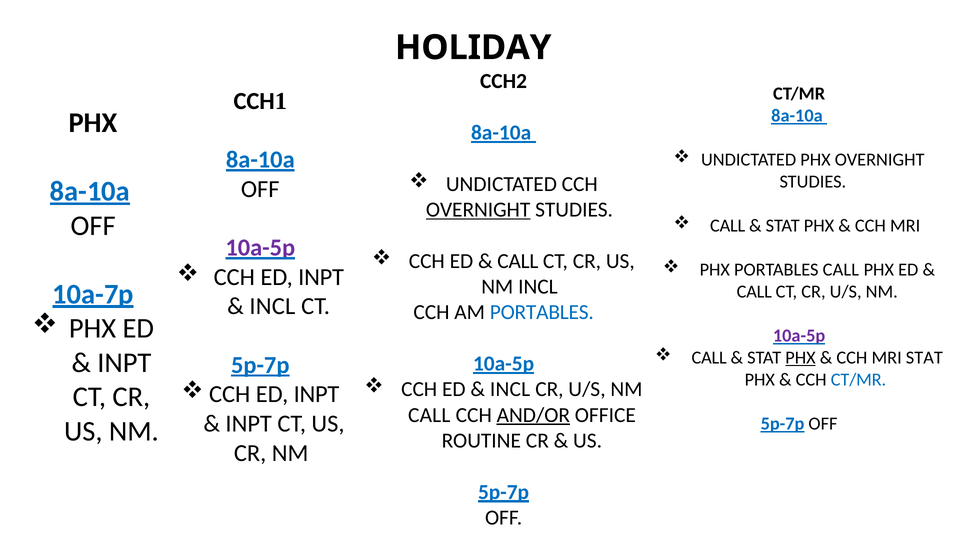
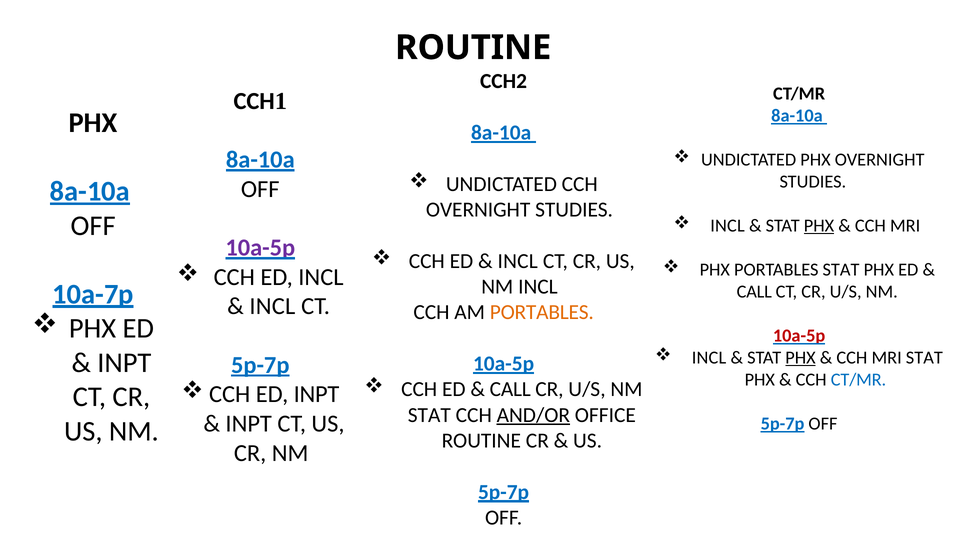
HOLIDAY at (473, 48): HOLIDAY -> ROUTINE
OVERNIGHT at (478, 210) underline: present -> none
CALL at (728, 226): CALL -> INCL
PHX at (819, 226) underline: none -> present
CALL at (518, 261): CALL -> INCL
PORTABLES CALL: CALL -> STAT
INPT at (321, 277): INPT -> INCL
PORTABLES at (542, 312) colour: blue -> orange
10a-5p at (799, 336) colour: purple -> red
CALL at (709, 358): CALL -> INCL
INCL at (510, 389): INCL -> CALL
CALL at (429, 415): CALL -> STAT
